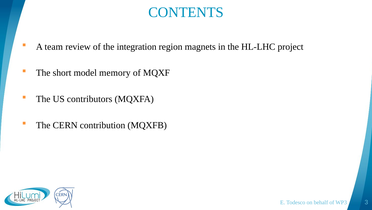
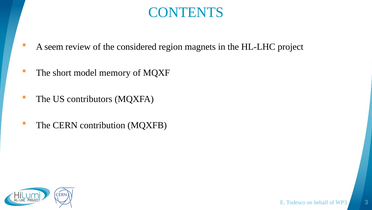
team: team -> seem
integration: integration -> considered
